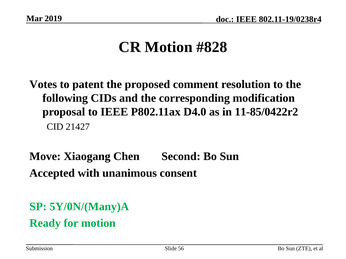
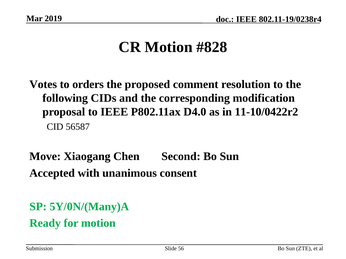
patent: patent -> orders
11-85/0422r2: 11-85/0422r2 -> 11-10/0422r2
21427: 21427 -> 56587
